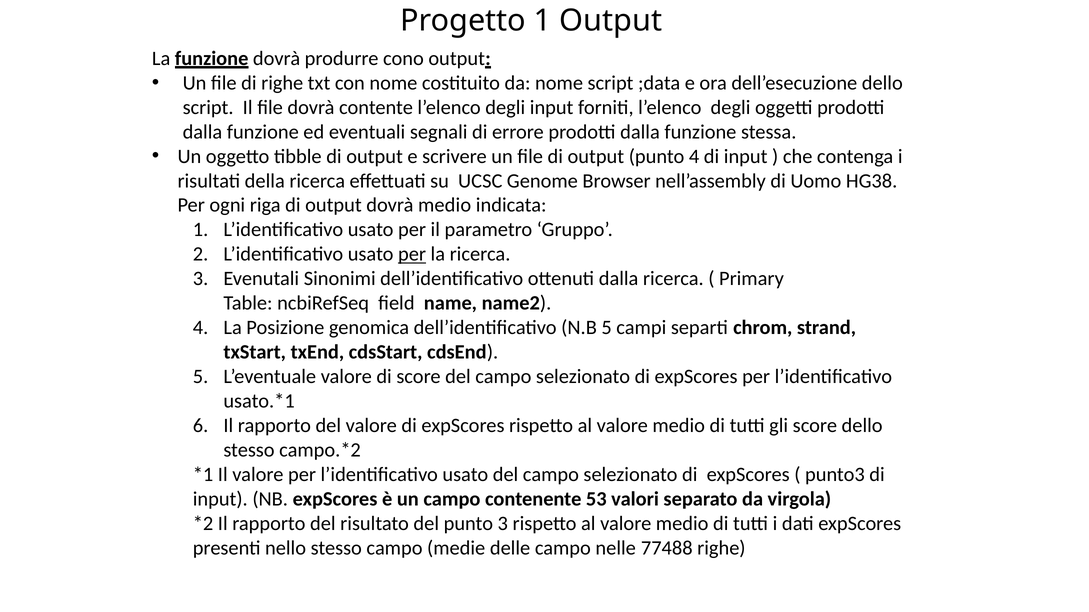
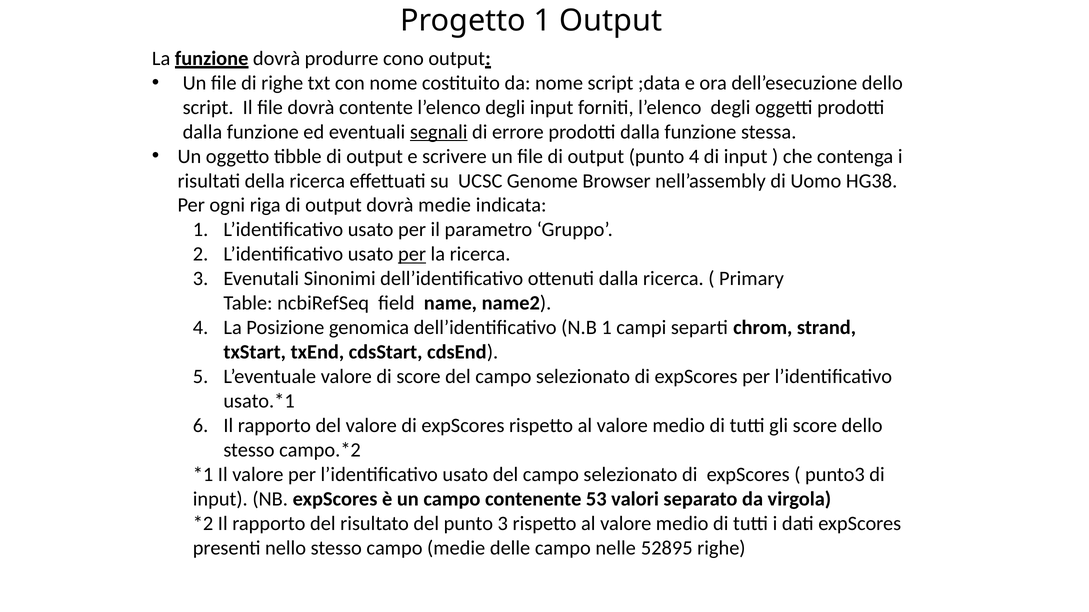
segnali underline: none -> present
dovrà medio: medio -> medie
N.B 5: 5 -> 1
77488: 77488 -> 52895
